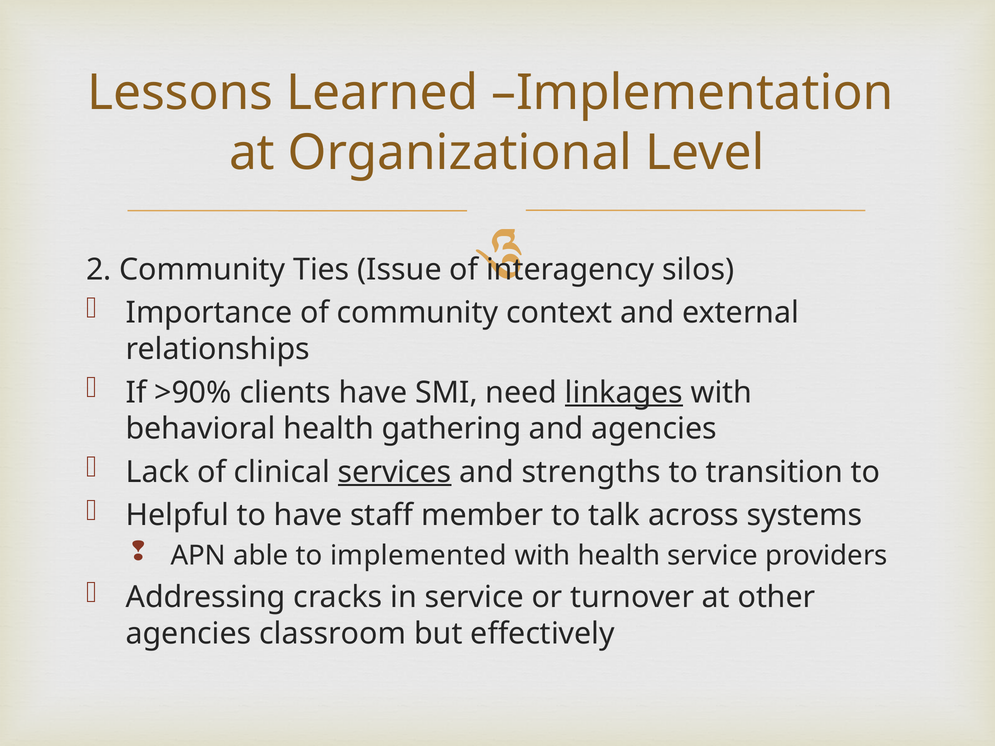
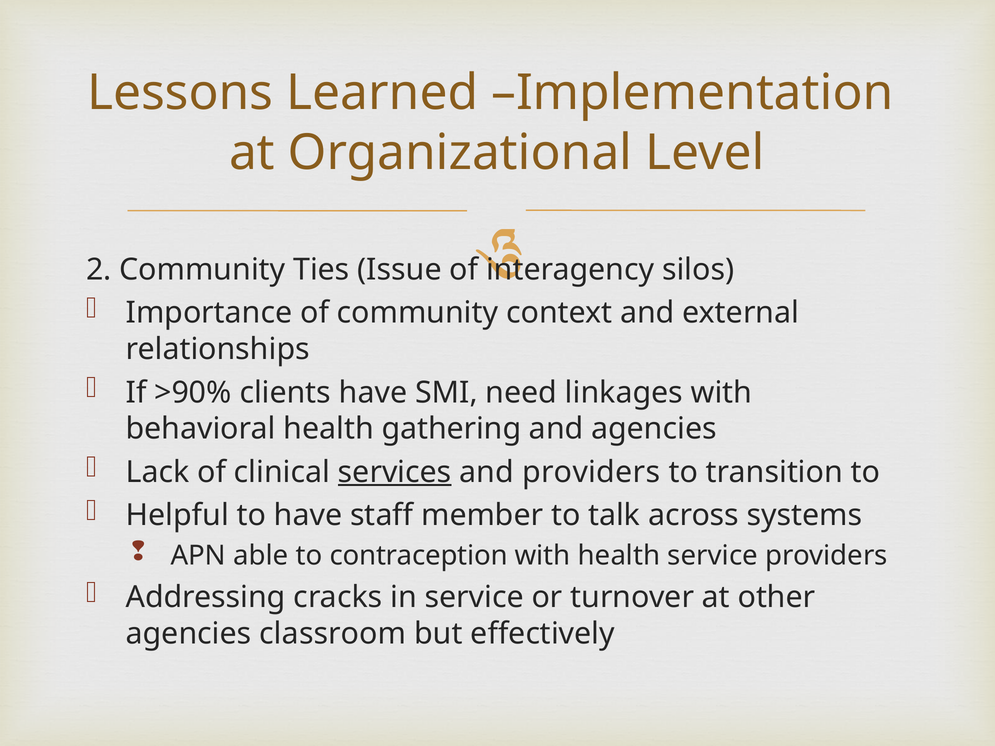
linkages underline: present -> none
and strengths: strengths -> providers
implemented: implemented -> contraception
